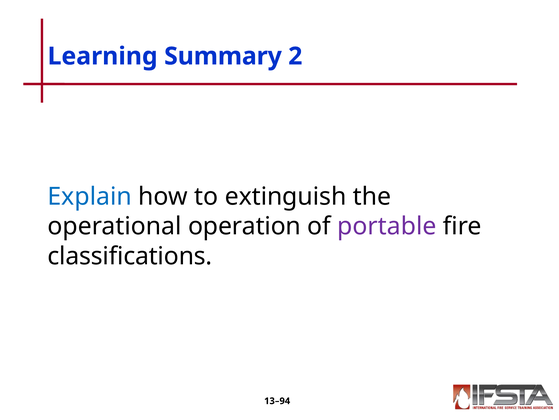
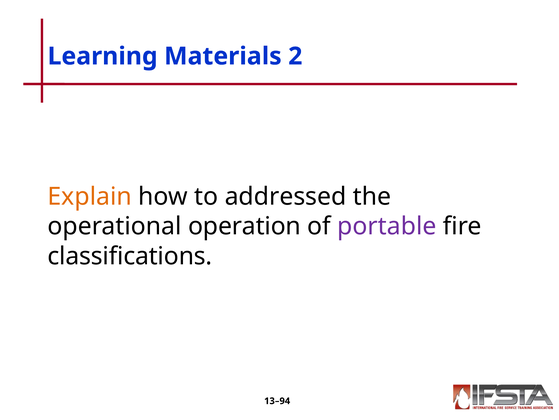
Summary: Summary -> Materials
Explain colour: blue -> orange
extinguish: extinguish -> addressed
